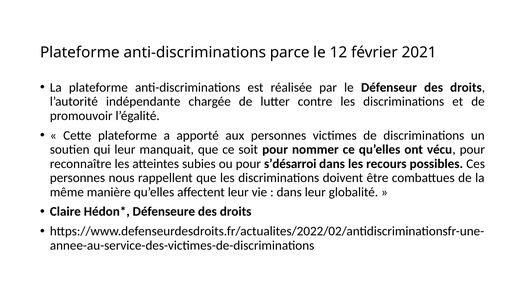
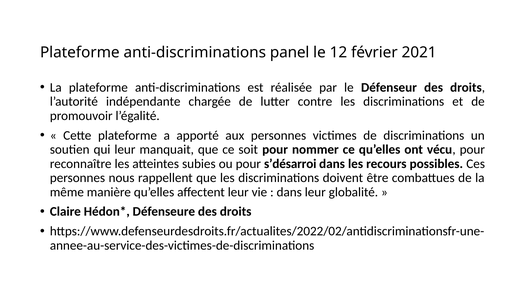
parce: parce -> panel
